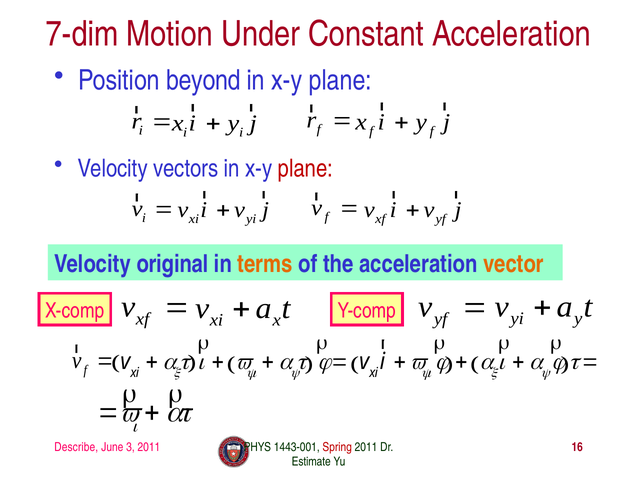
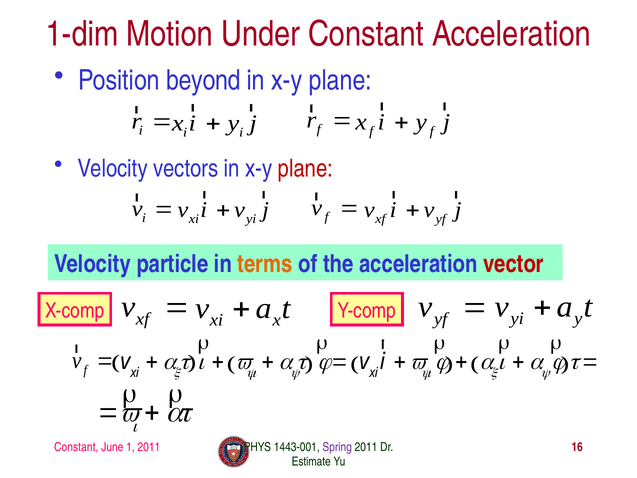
7-dim: 7-dim -> 1-dim
original: original -> particle
vector colour: orange -> red
Describe at (76, 447): Describe -> Constant
3: 3 -> 1
Spring colour: red -> purple
